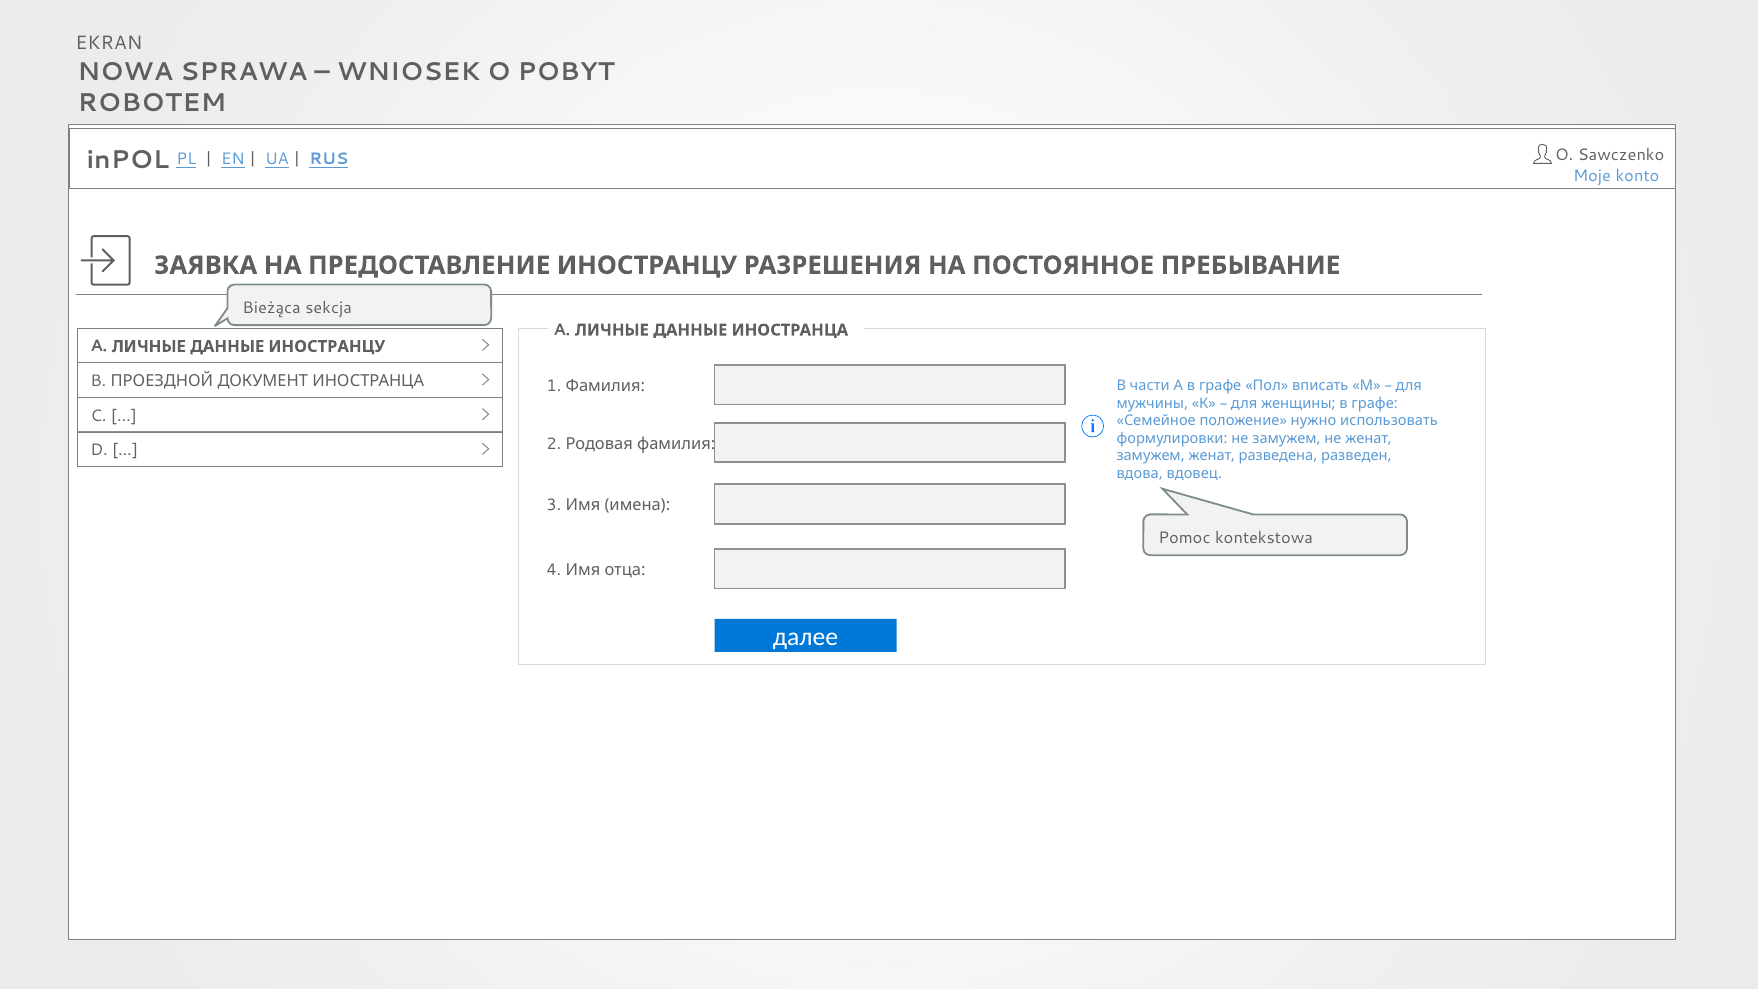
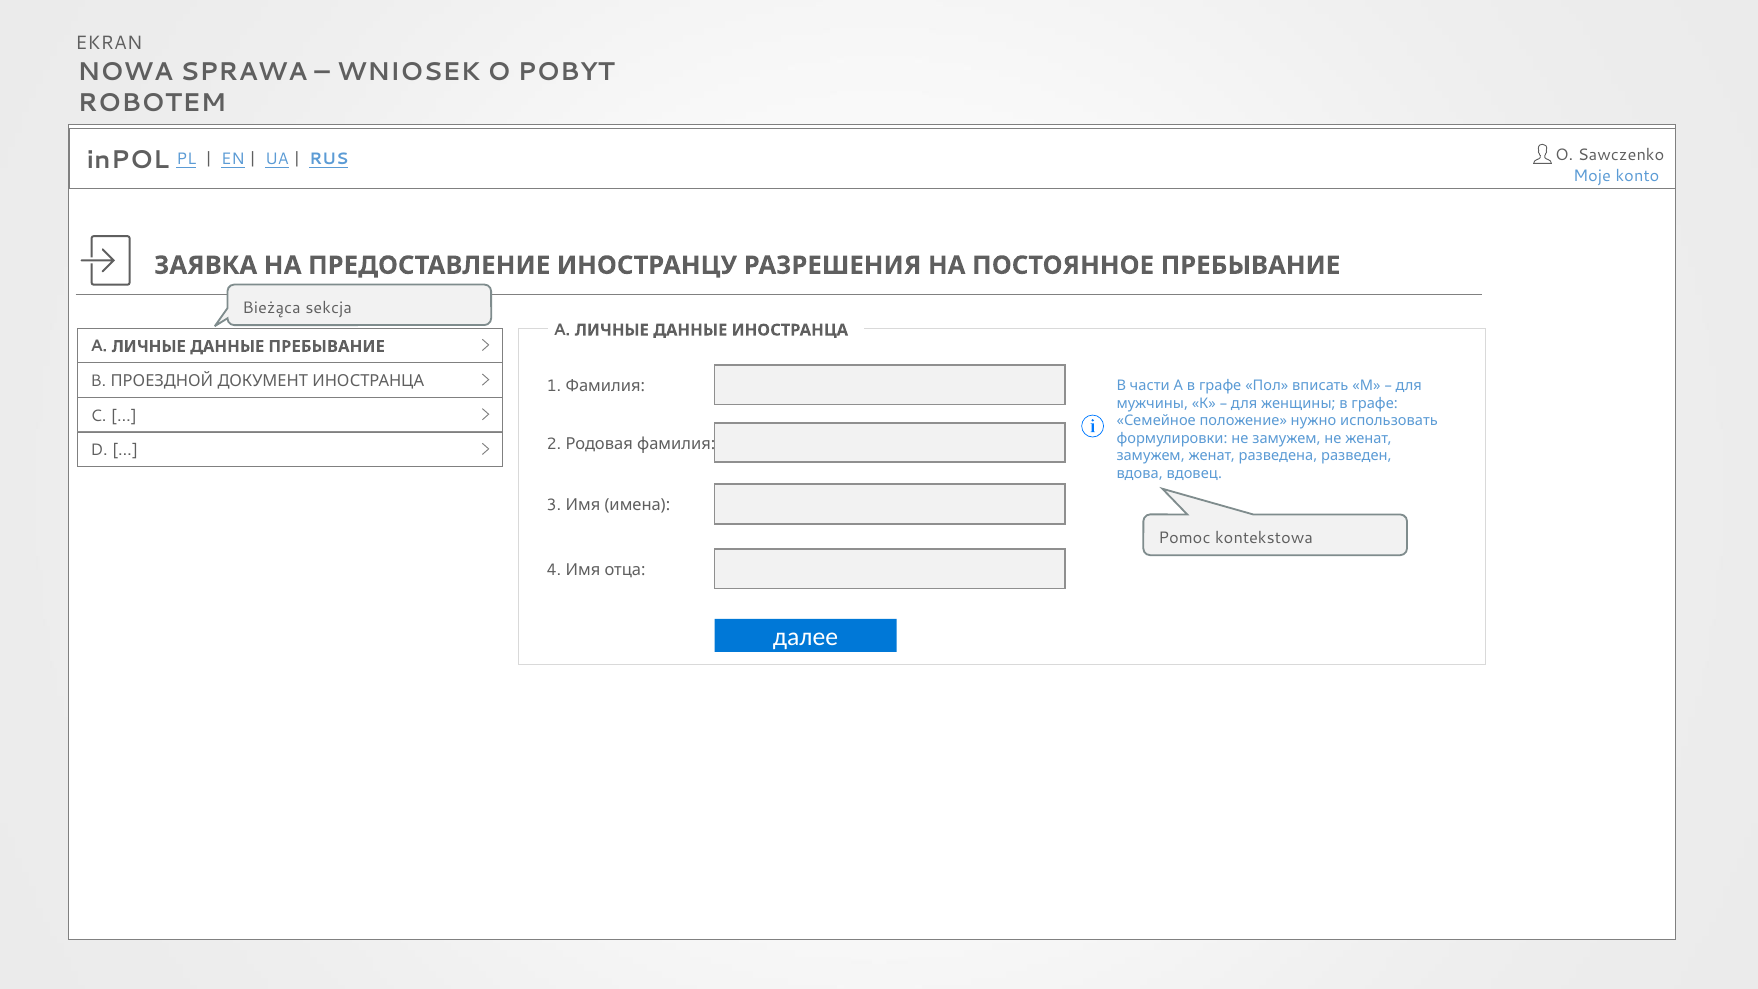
ДАННЫЕ ИНОСТРАНЦУ: ИНОСТРАНЦУ -> ПРЕБЫВАНИЕ
